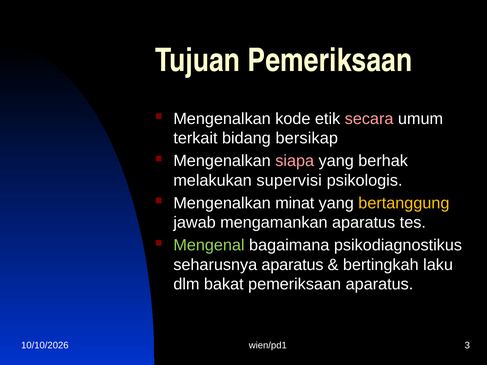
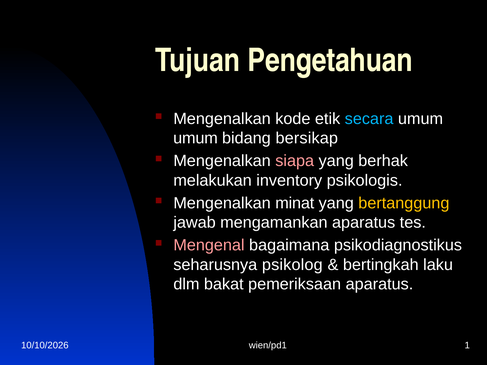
Tujuan Pemeriksaan: Pemeriksaan -> Pengetahuan
secara colour: pink -> light blue
terkait at (195, 138): terkait -> umum
supervisi: supervisi -> inventory
Mengenal colour: light green -> pink
seharusnya aparatus: aparatus -> psikolog
3: 3 -> 1
